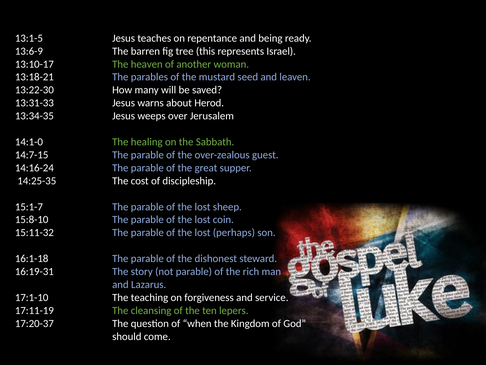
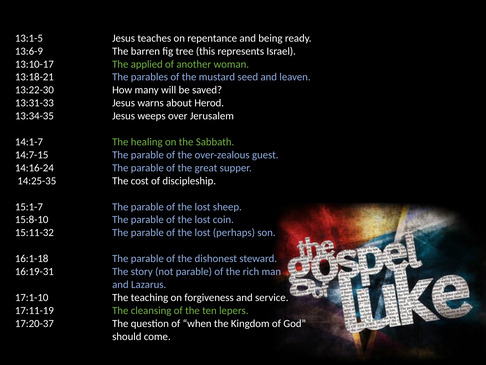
heaven: heaven -> applied
14:1-0: 14:1-0 -> 14:1-7
